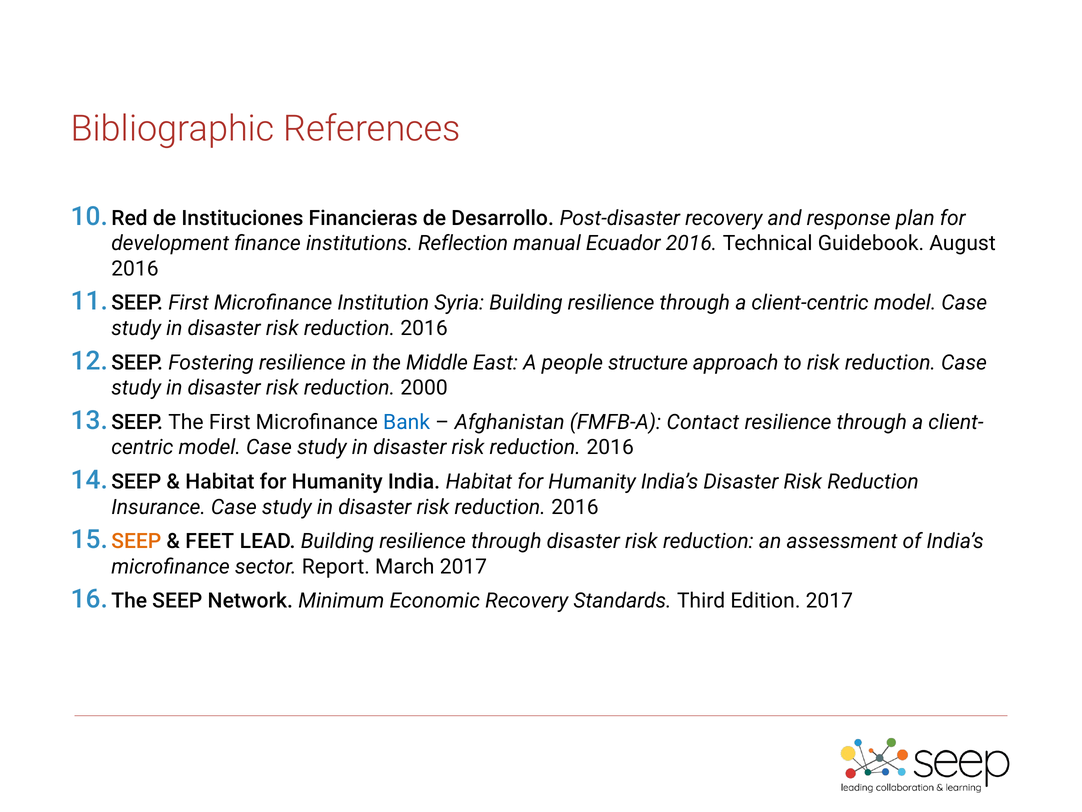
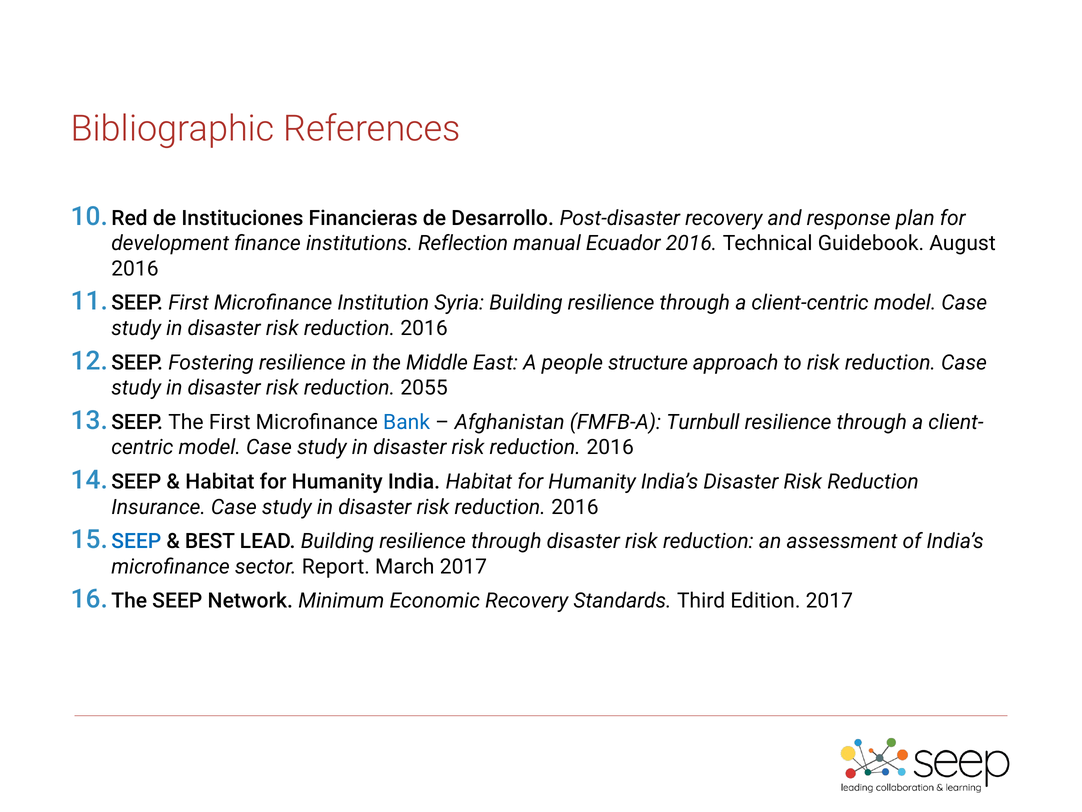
2000: 2000 -> 2055
Contact: Contact -> Turnbull
SEEP at (136, 541) colour: orange -> blue
FEET: FEET -> BEST
